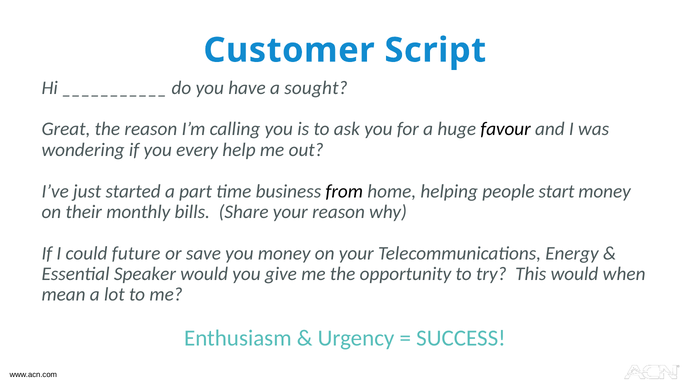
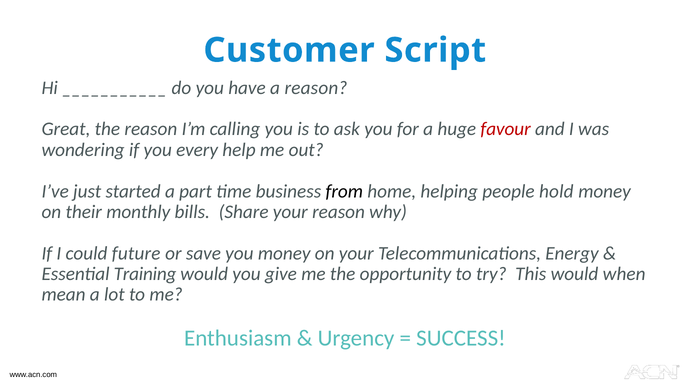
a sought: sought -> reason
favour colour: black -> red
start: start -> hold
Speaker: Speaker -> Training
